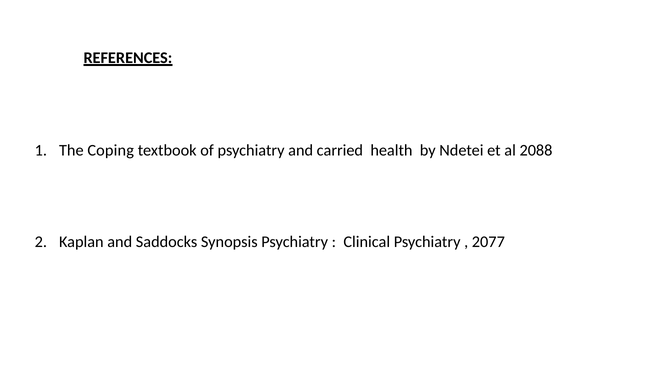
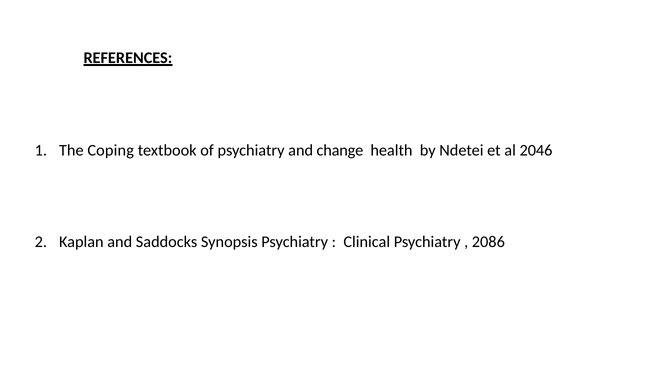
carried: carried -> change
2088: 2088 -> 2046
2077: 2077 -> 2086
